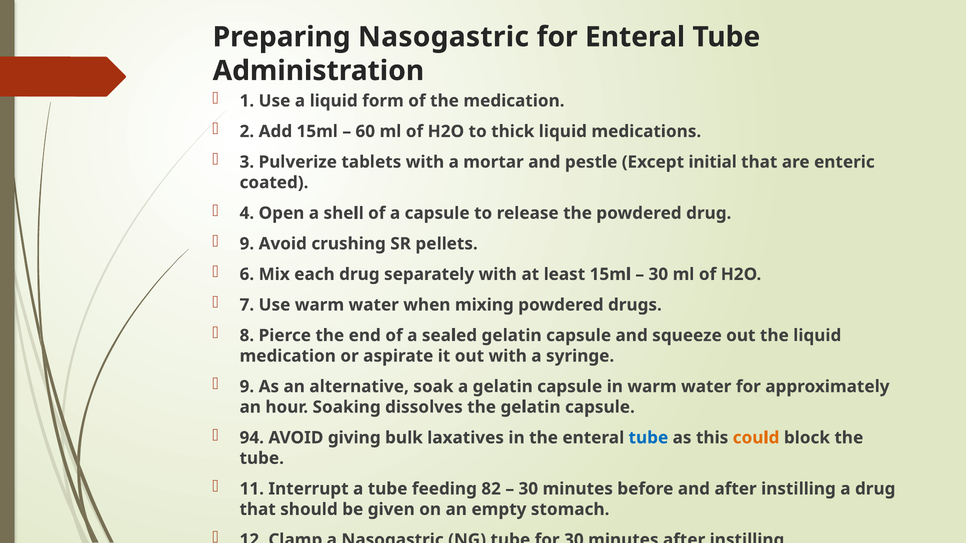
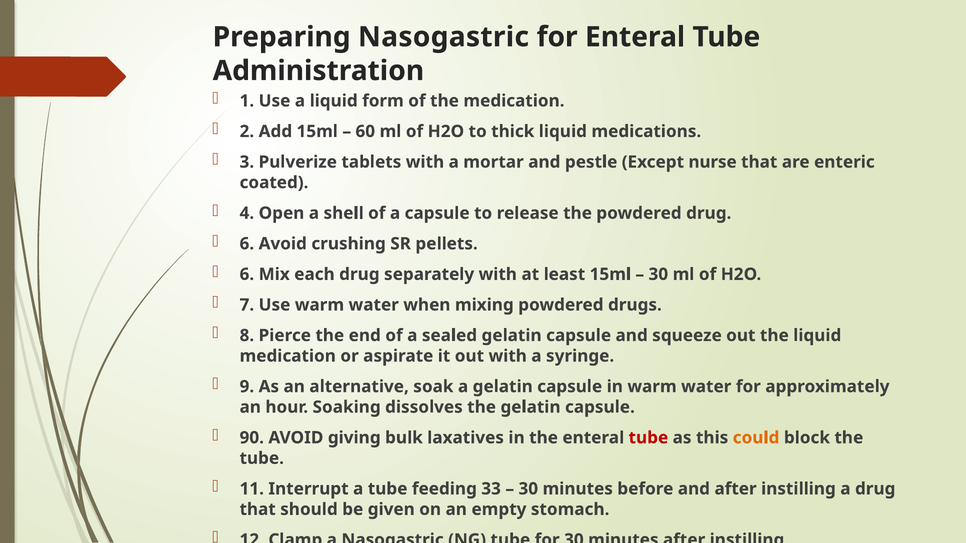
initial: initial -> nurse
9 at (247, 244): 9 -> 6
94: 94 -> 90
tube at (648, 438) colour: blue -> red
82: 82 -> 33
